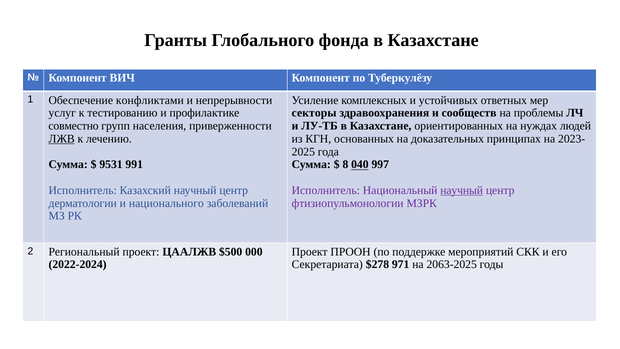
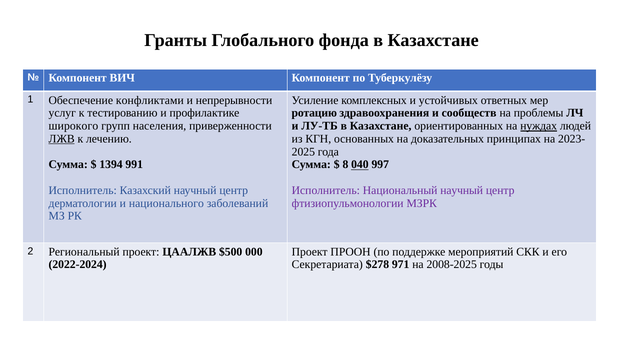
секторы: секторы -> ротацию
совместно: совместно -> широкого
нуждах underline: none -> present
9531: 9531 -> 1394
научный at (462, 190) underline: present -> none
2063-2025: 2063-2025 -> 2008-2025
